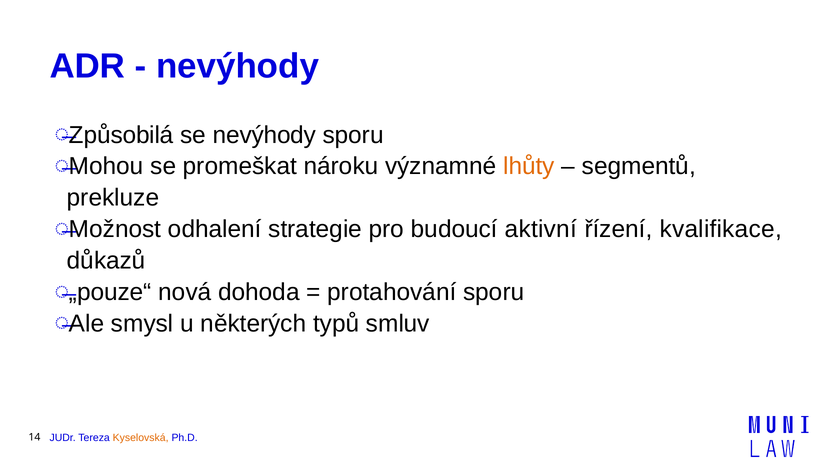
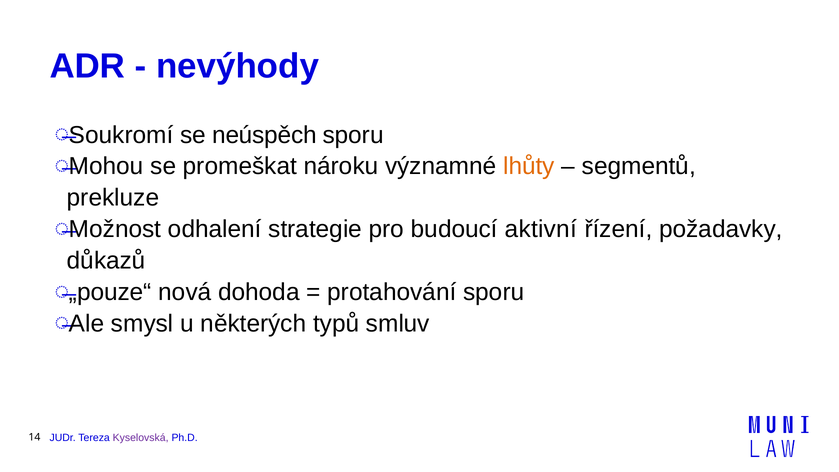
Způsobilá: Způsobilá -> Soukromí
se nevýhody: nevýhody -> neúspěch
kvalifikace: kvalifikace -> požadavky
Kyselovská colour: orange -> purple
